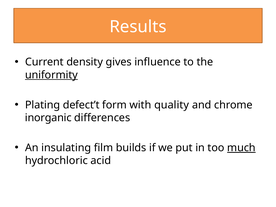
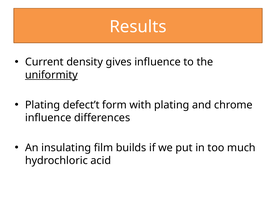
with quality: quality -> plating
inorganic at (48, 118): inorganic -> influence
much underline: present -> none
